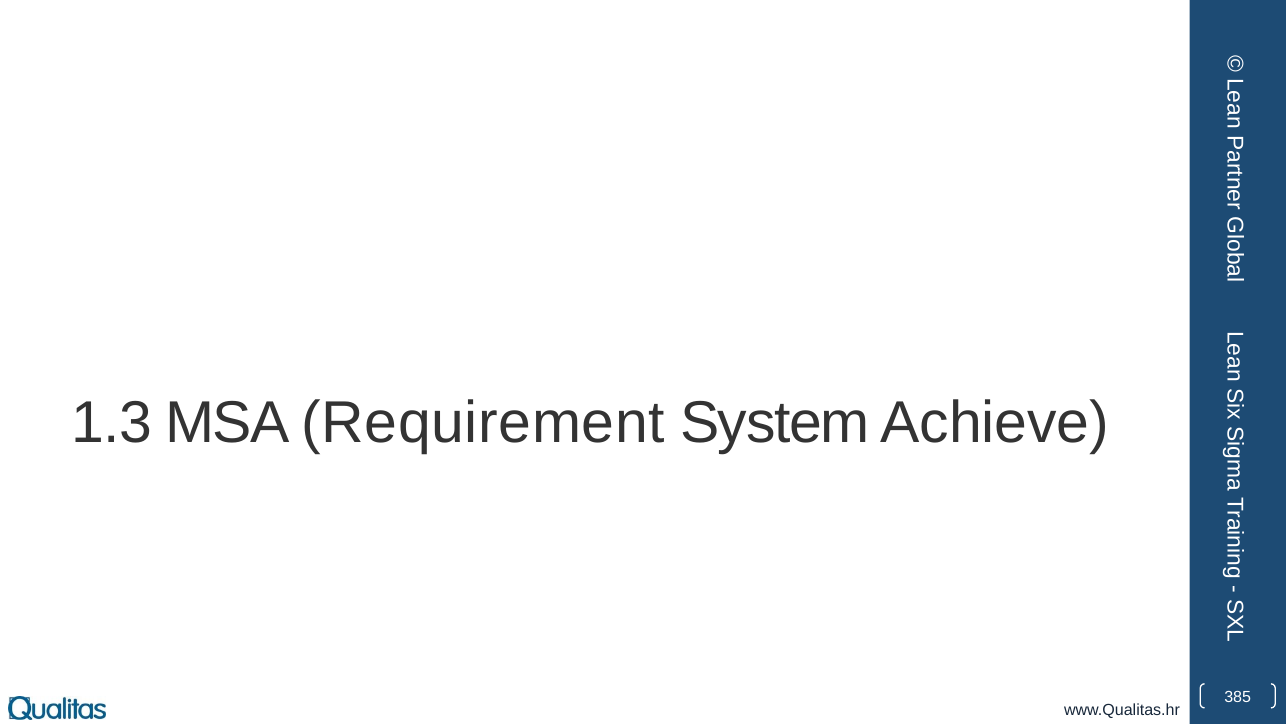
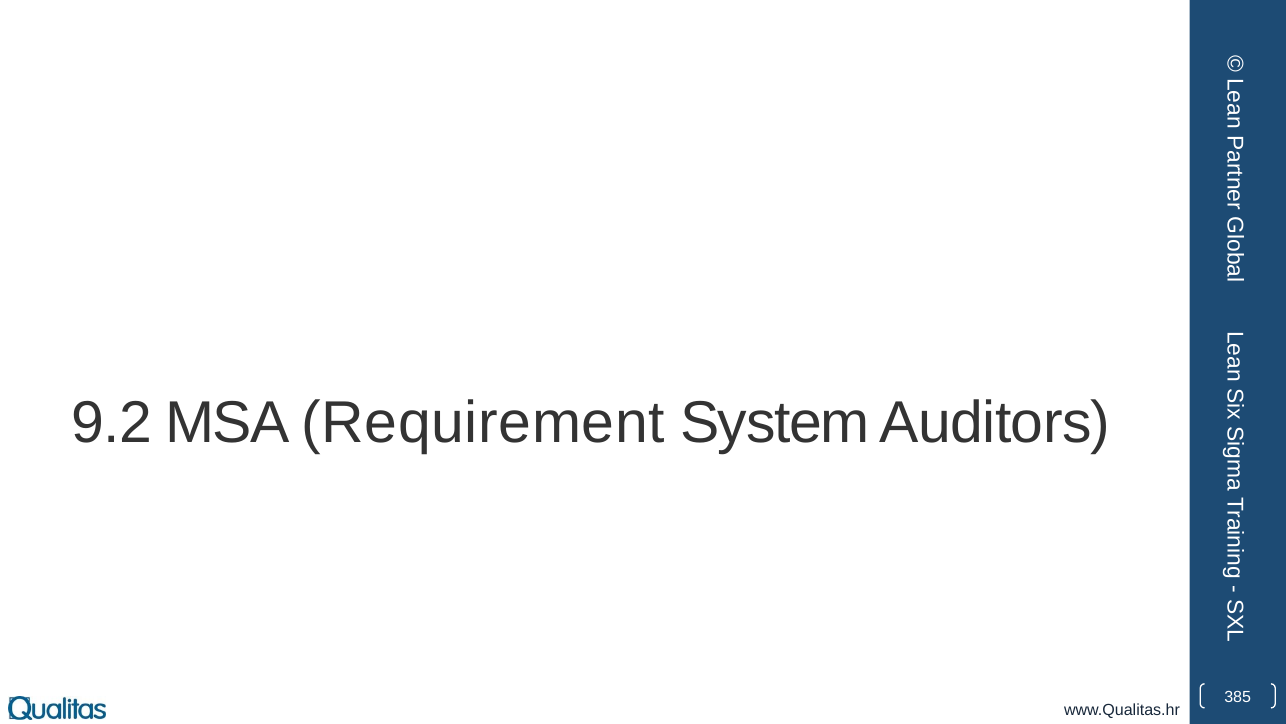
1.3: 1.3 -> 9.2
Achieve: Achieve -> Auditors
